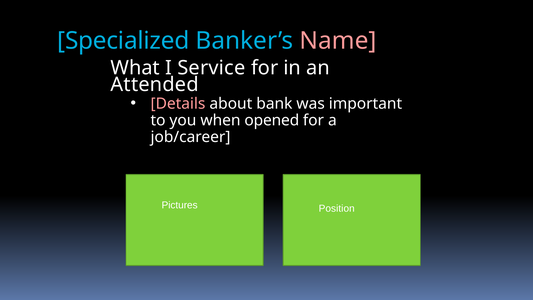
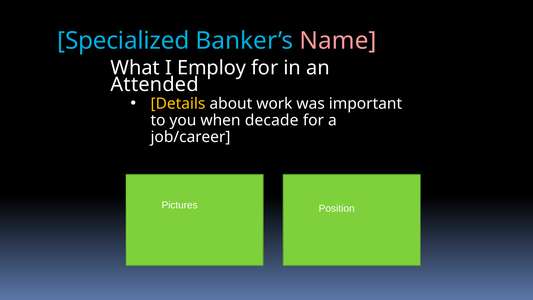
Service: Service -> Employ
Details colour: pink -> yellow
bank: bank -> work
opened: opened -> decade
